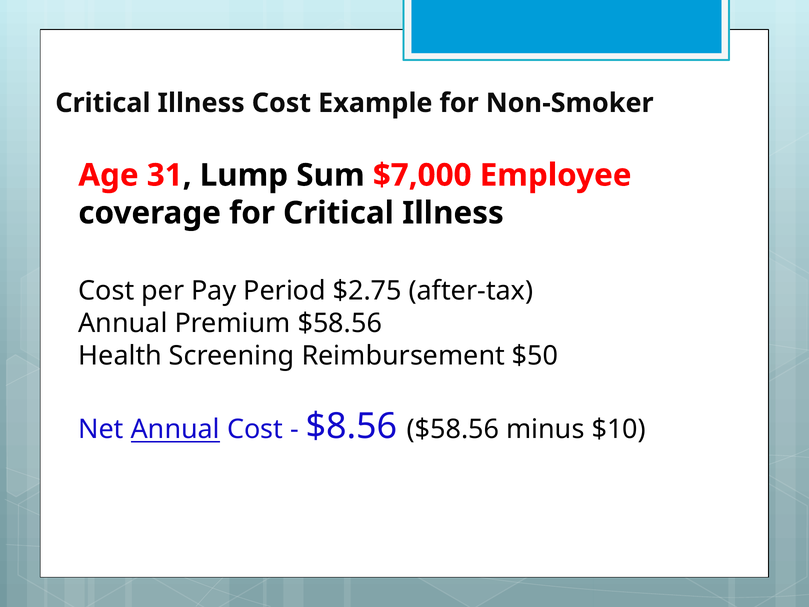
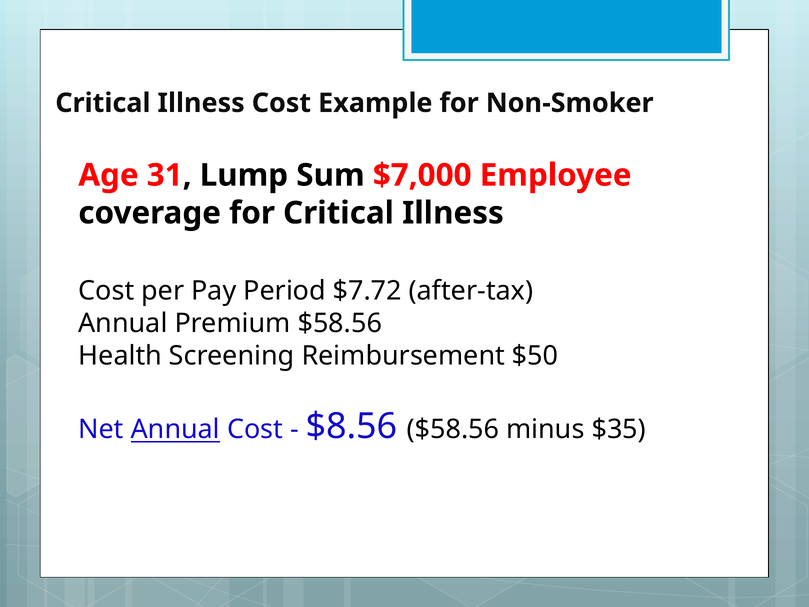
$2.75: $2.75 -> $7.72
$10: $10 -> $35
